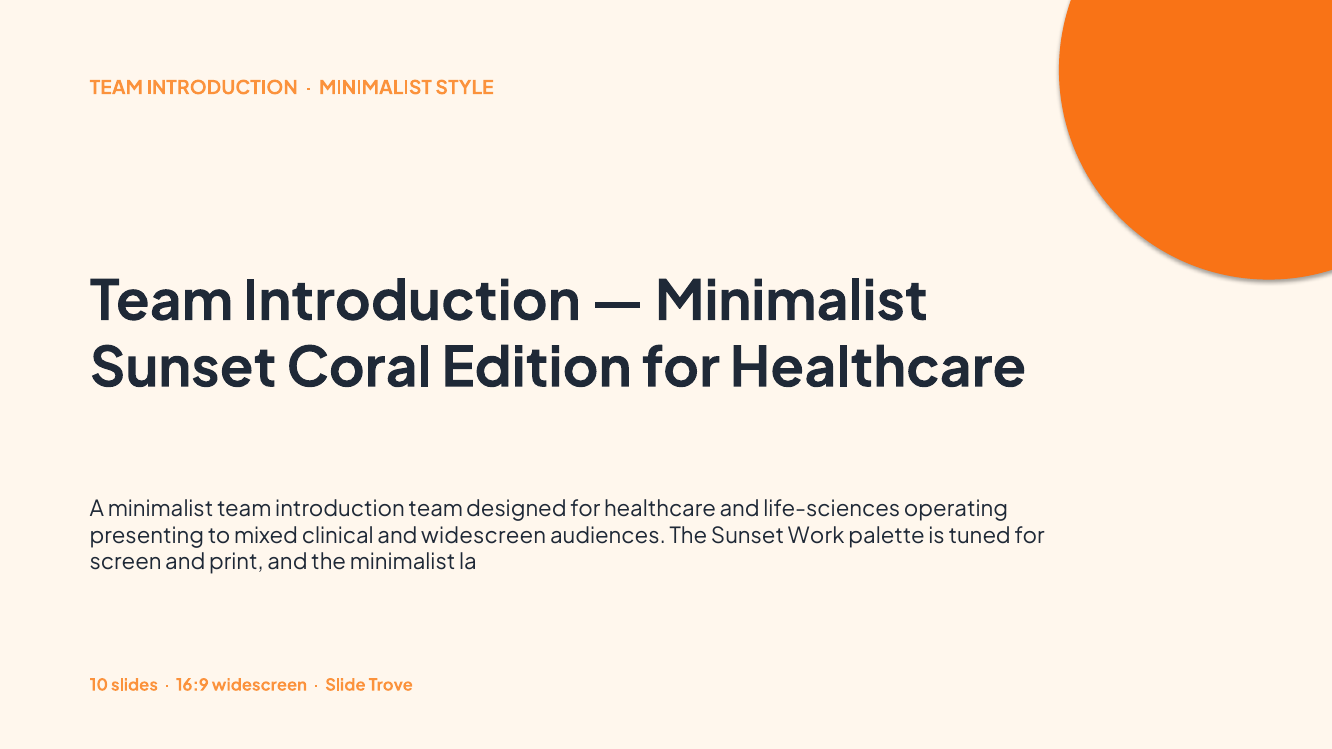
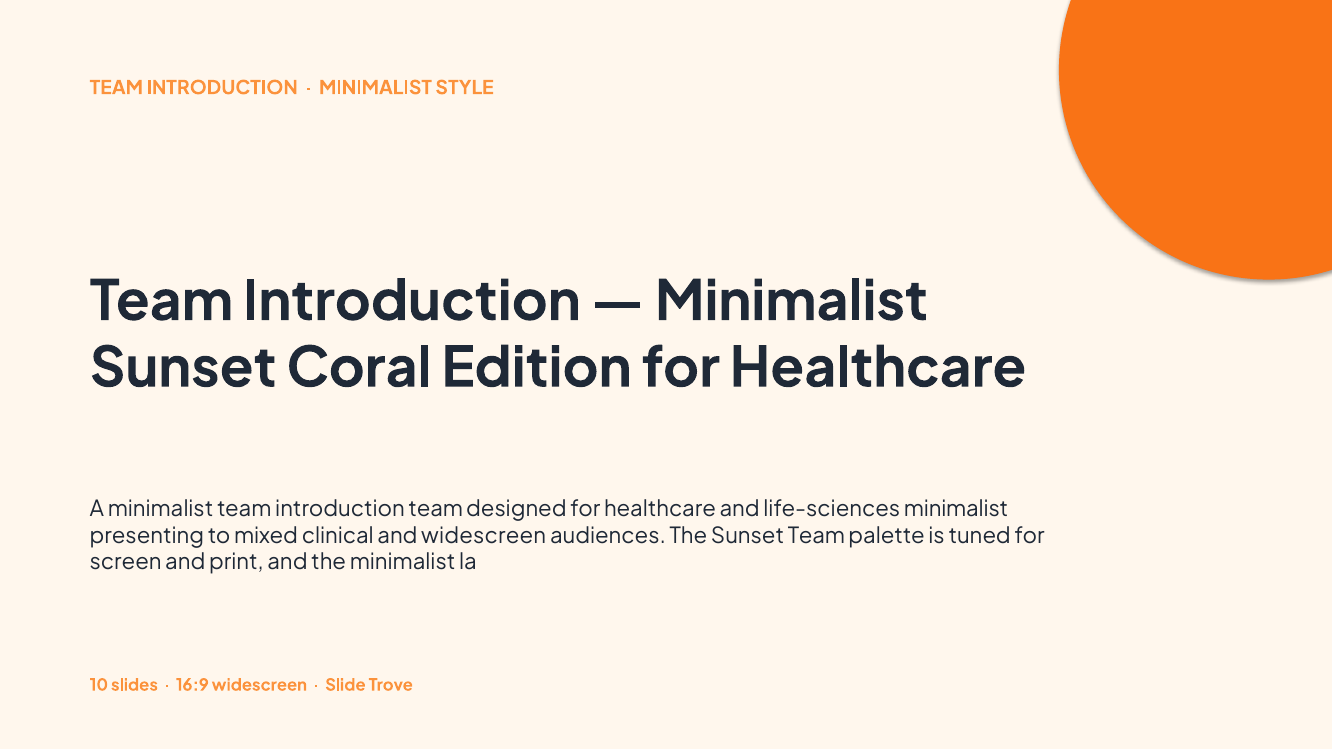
life-sciences operating: operating -> minimalist
Sunset Work: Work -> Team
